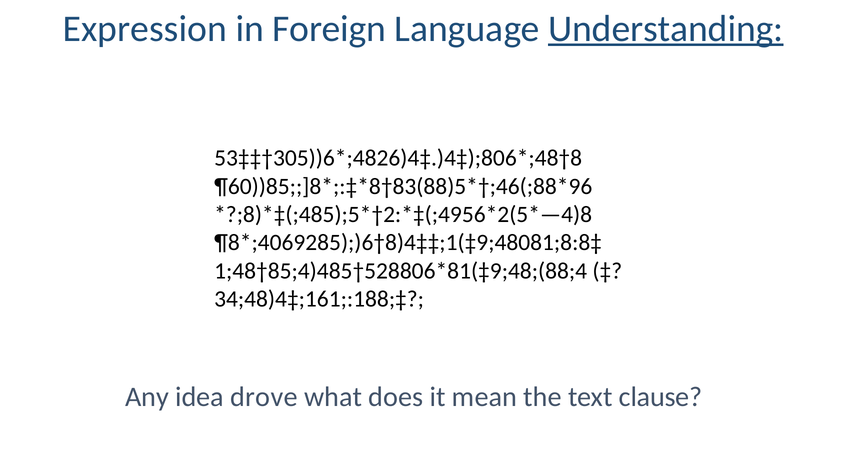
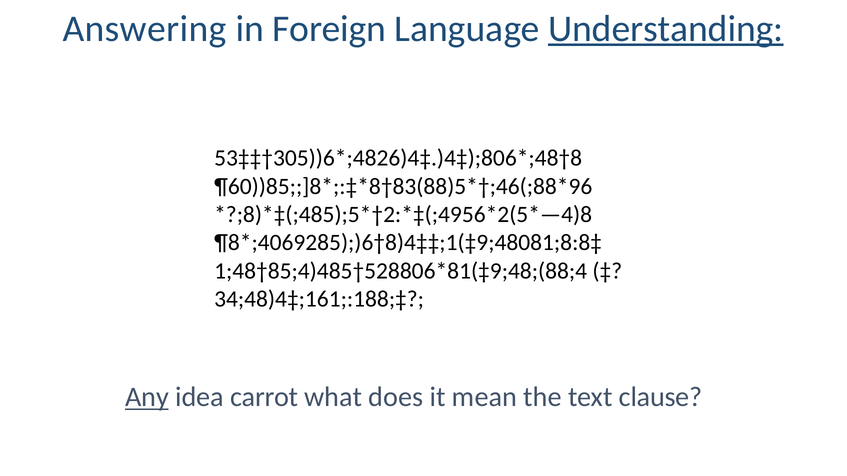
Expression: Expression -> Answering
Any underline: none -> present
drove: drove -> carrot
